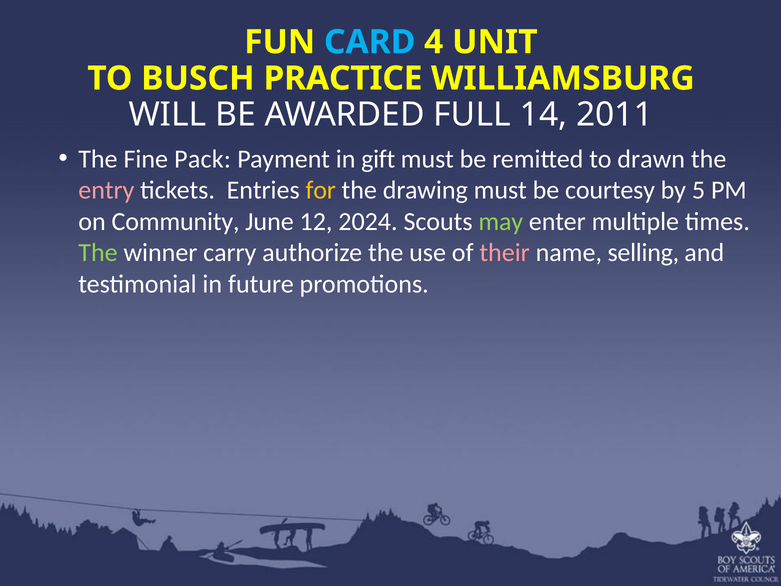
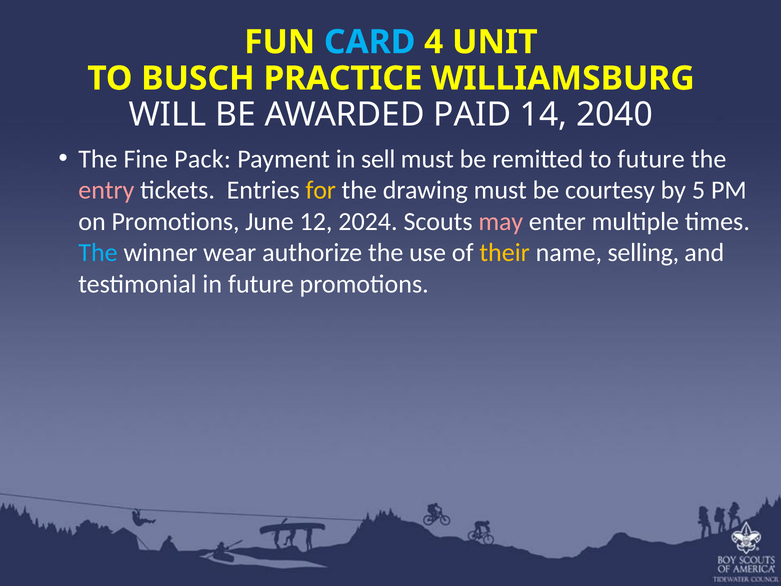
FULL: FULL -> PAID
2011: 2011 -> 2040
gift: gift -> sell
to drawn: drawn -> future
on Community: Community -> Promotions
may colour: light green -> pink
The at (98, 253) colour: light green -> light blue
carry: carry -> wear
their colour: pink -> yellow
